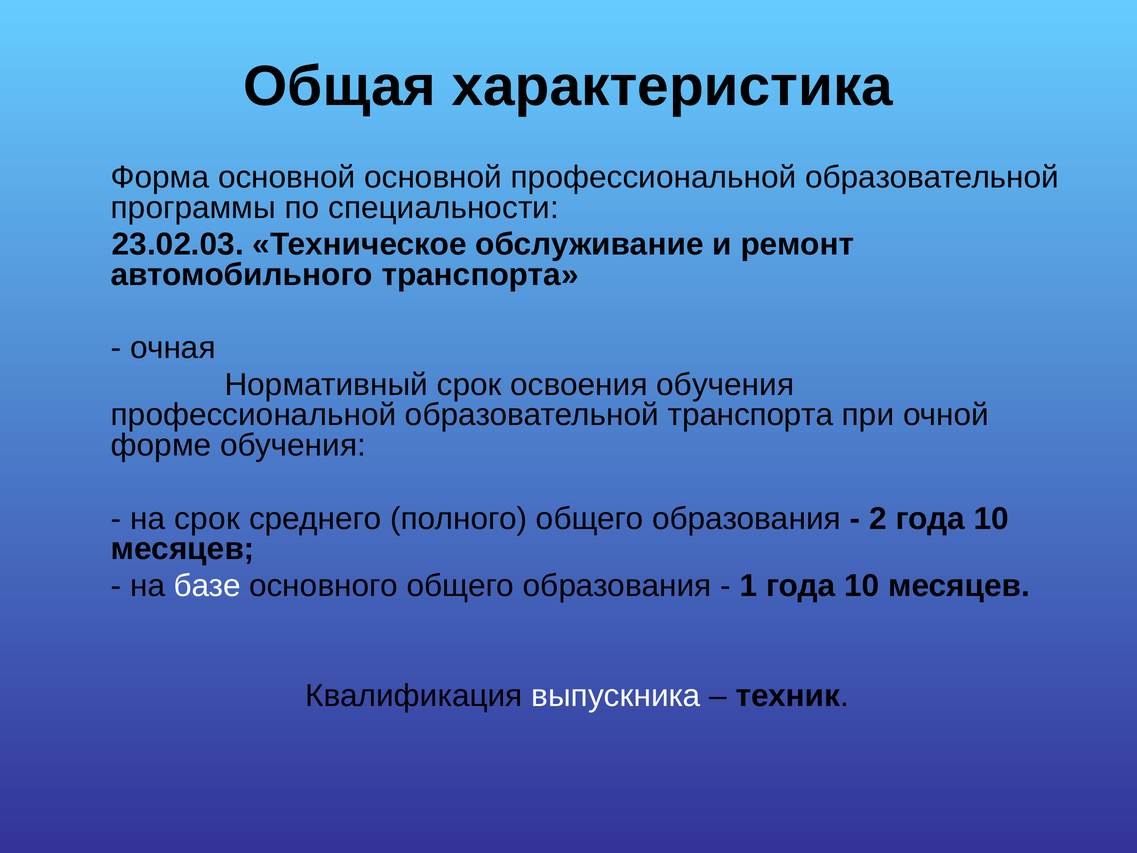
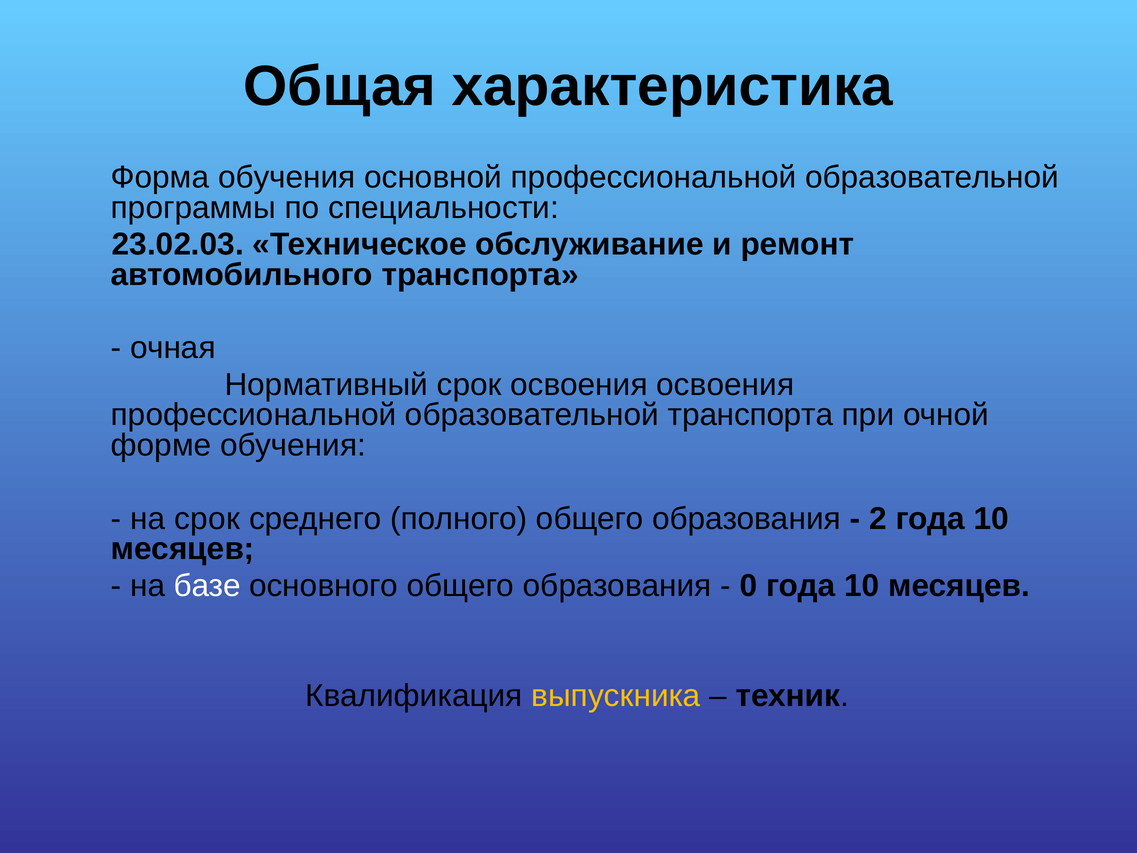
Форма основной: основной -> обучения
освоения обучения: обучения -> освоения
1: 1 -> 0
выпускника colour: white -> yellow
